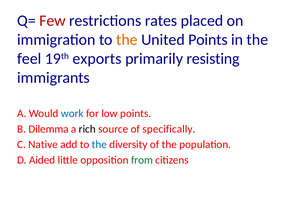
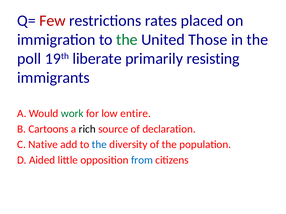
the at (127, 40) colour: orange -> green
United Points: Points -> Those
feel: feel -> poll
exports: exports -> liberate
work colour: blue -> green
low points: points -> entire
Dilemma: Dilemma -> Cartoons
specifically: specifically -> declaration
from colour: green -> blue
